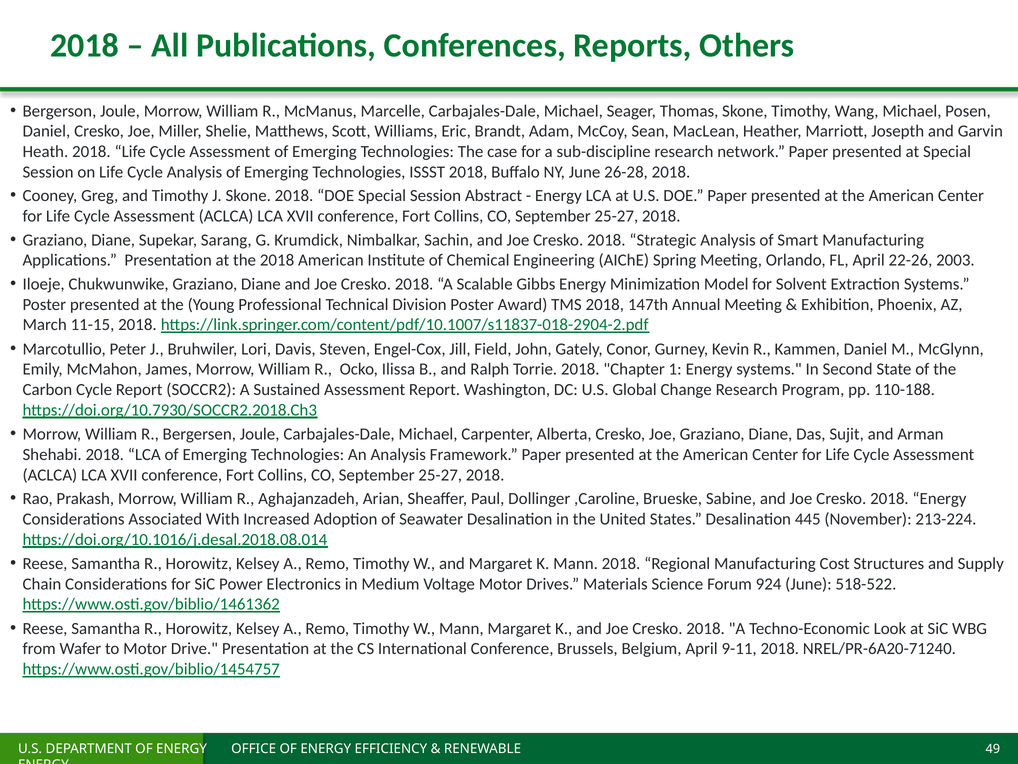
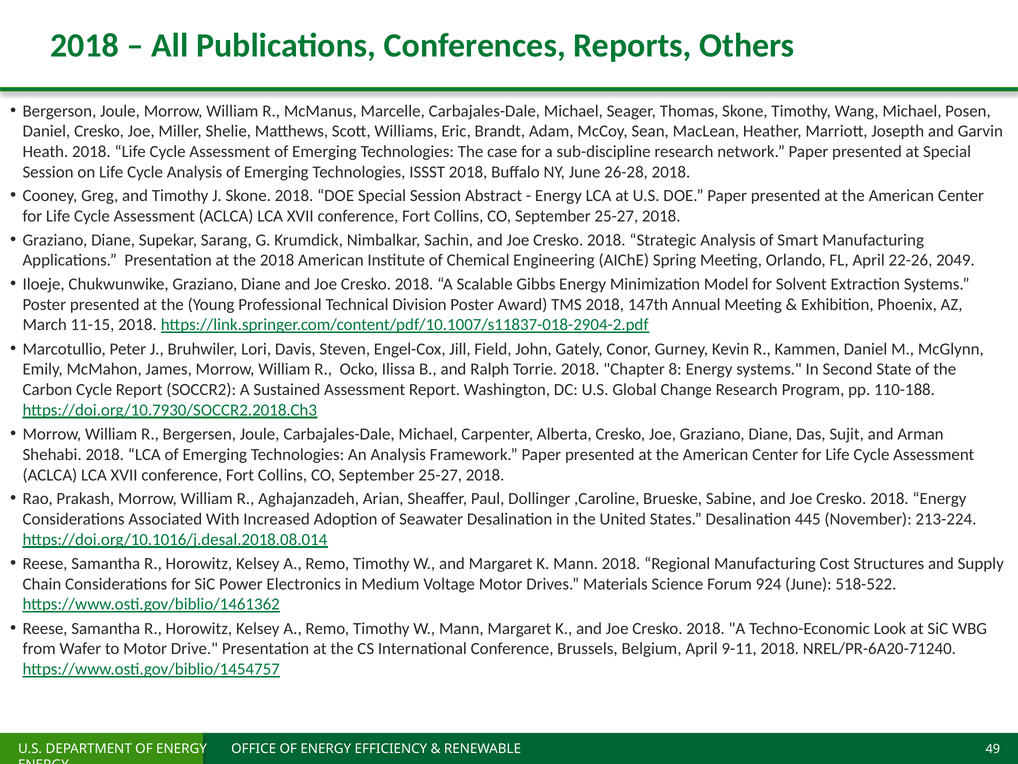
2003: 2003 -> 2049
1: 1 -> 8
